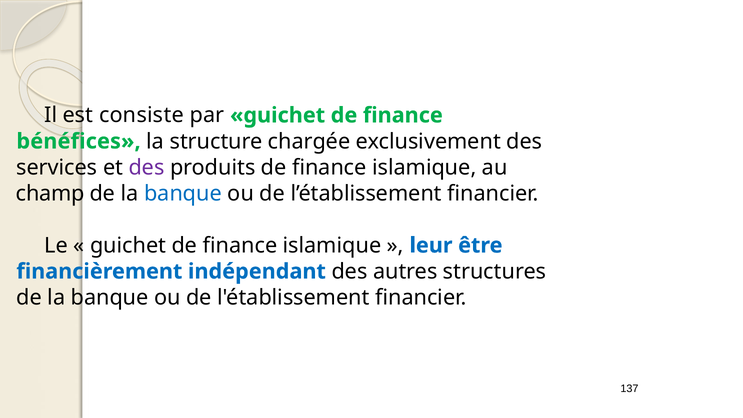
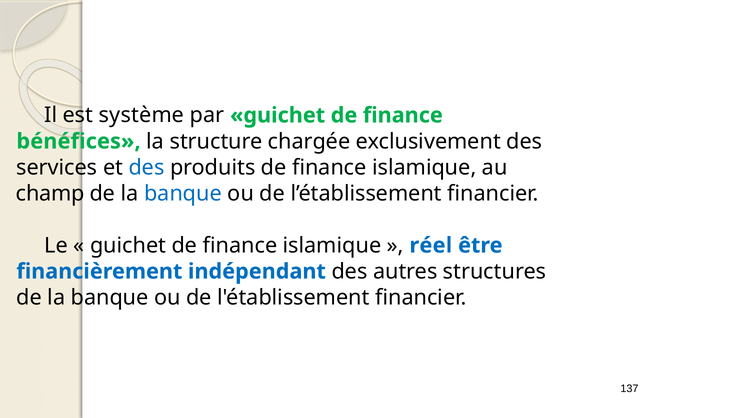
consiste: consiste -> système
des at (147, 167) colour: purple -> blue
leur: leur -> réel
